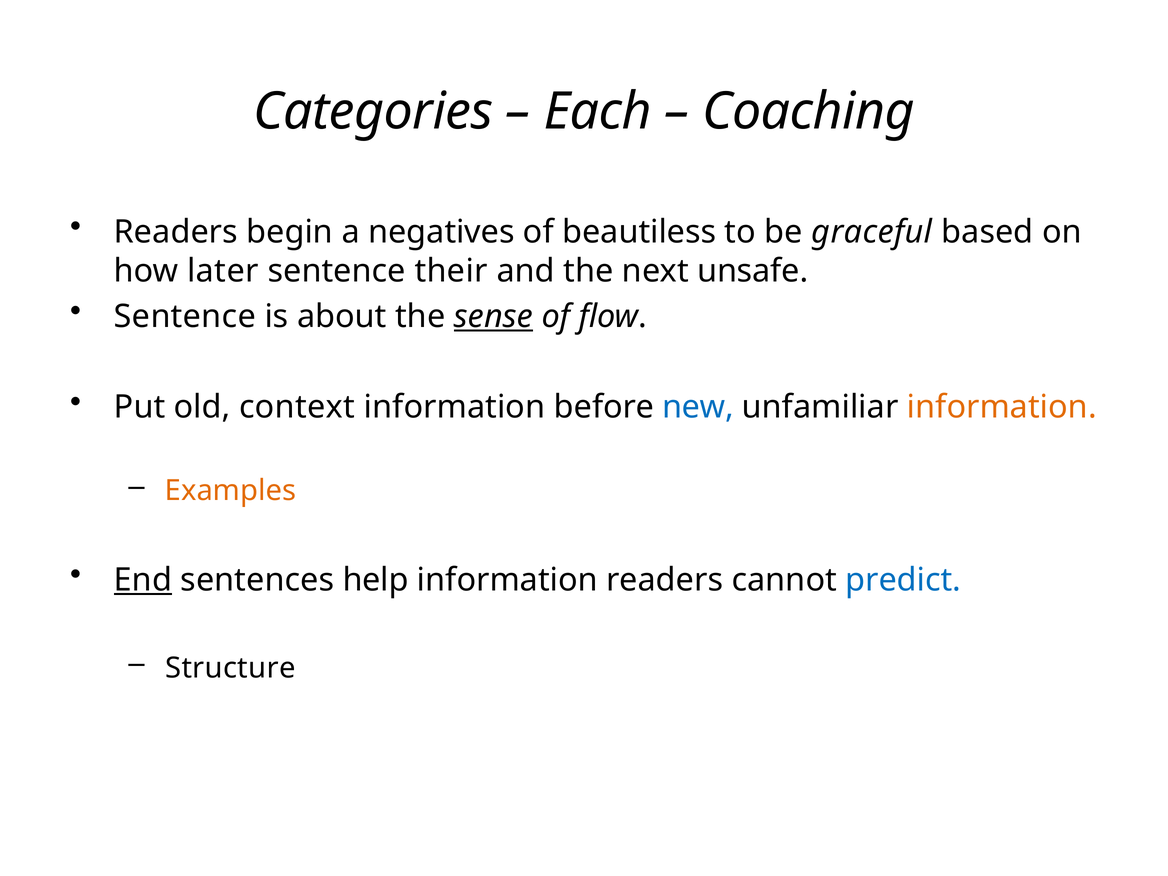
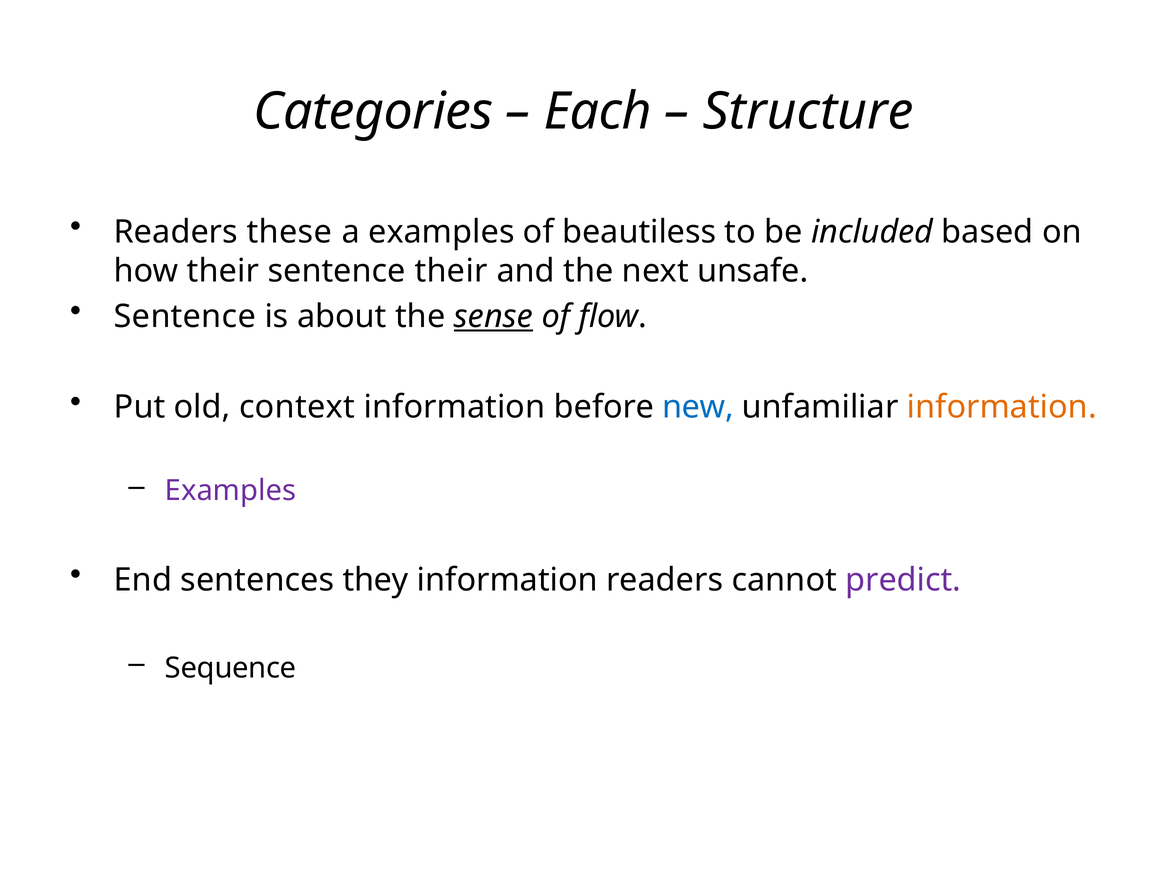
Coaching: Coaching -> Structure
begin: begin -> these
a negatives: negatives -> examples
graceful: graceful -> included
how later: later -> their
Examples at (231, 491) colour: orange -> purple
End underline: present -> none
help: help -> they
predict colour: blue -> purple
Structure: Structure -> Sequence
